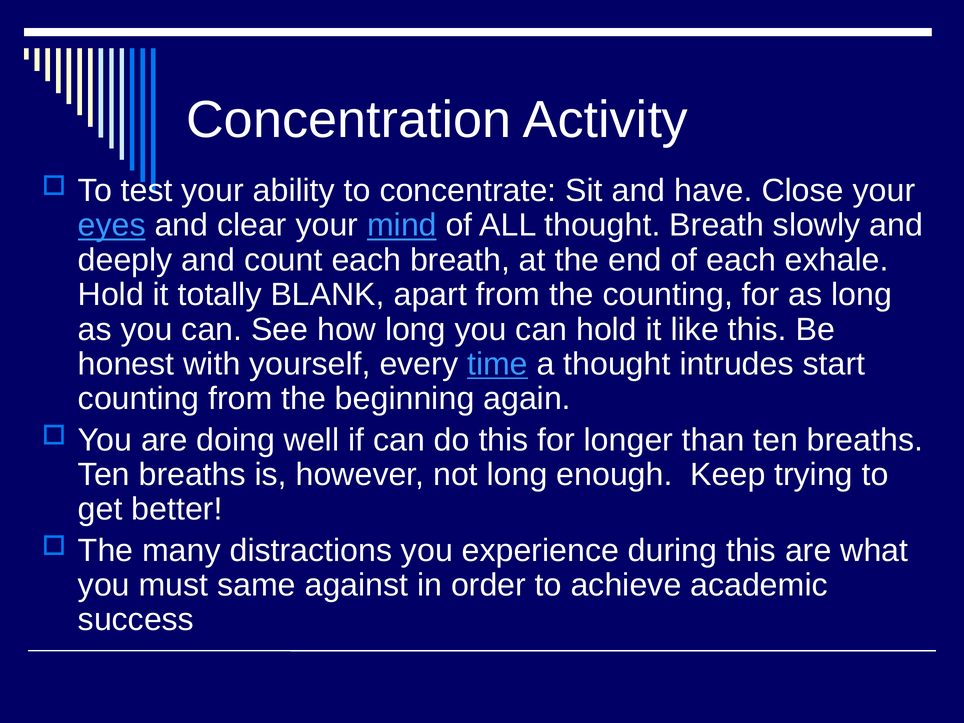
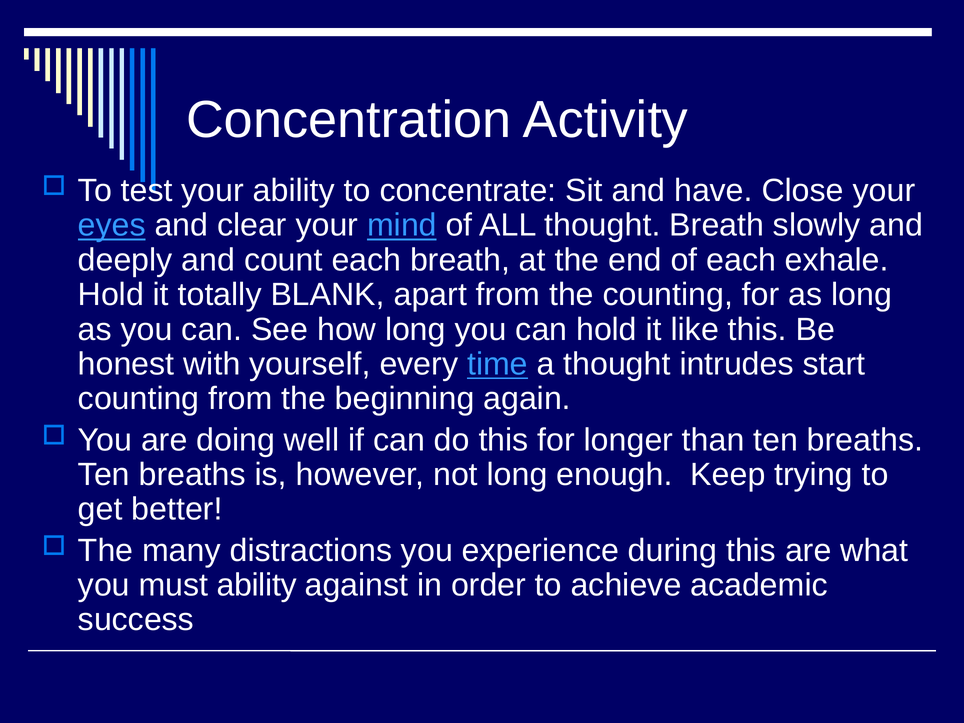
must same: same -> ability
